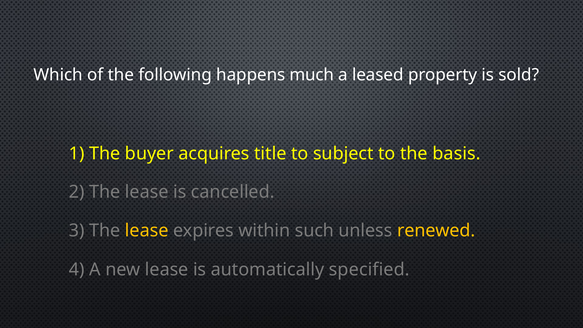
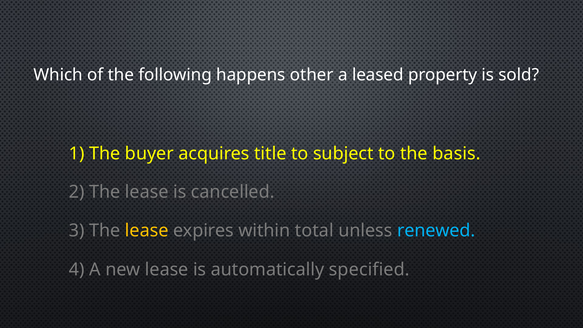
much: much -> other
such: such -> total
renewed colour: yellow -> light blue
